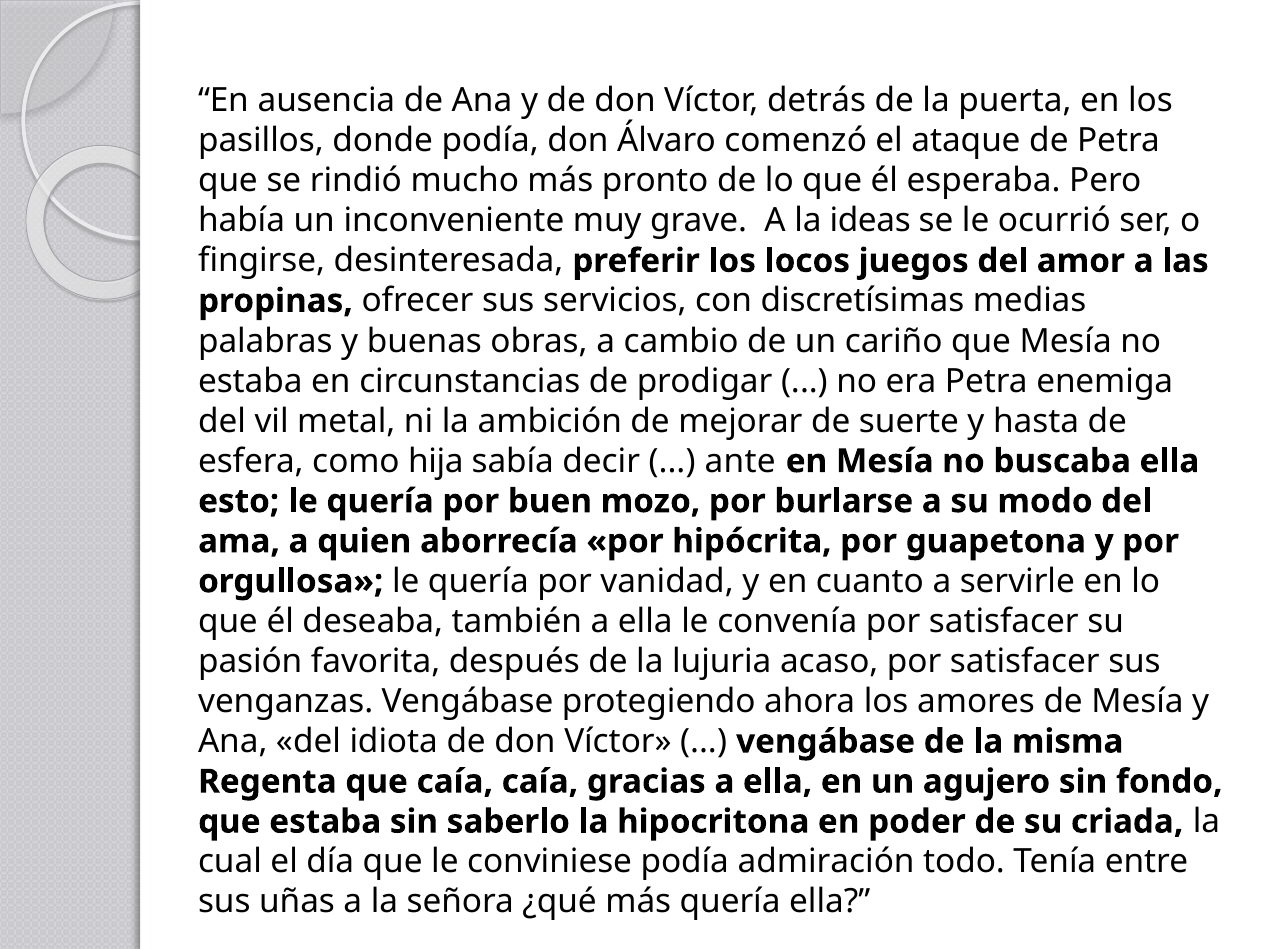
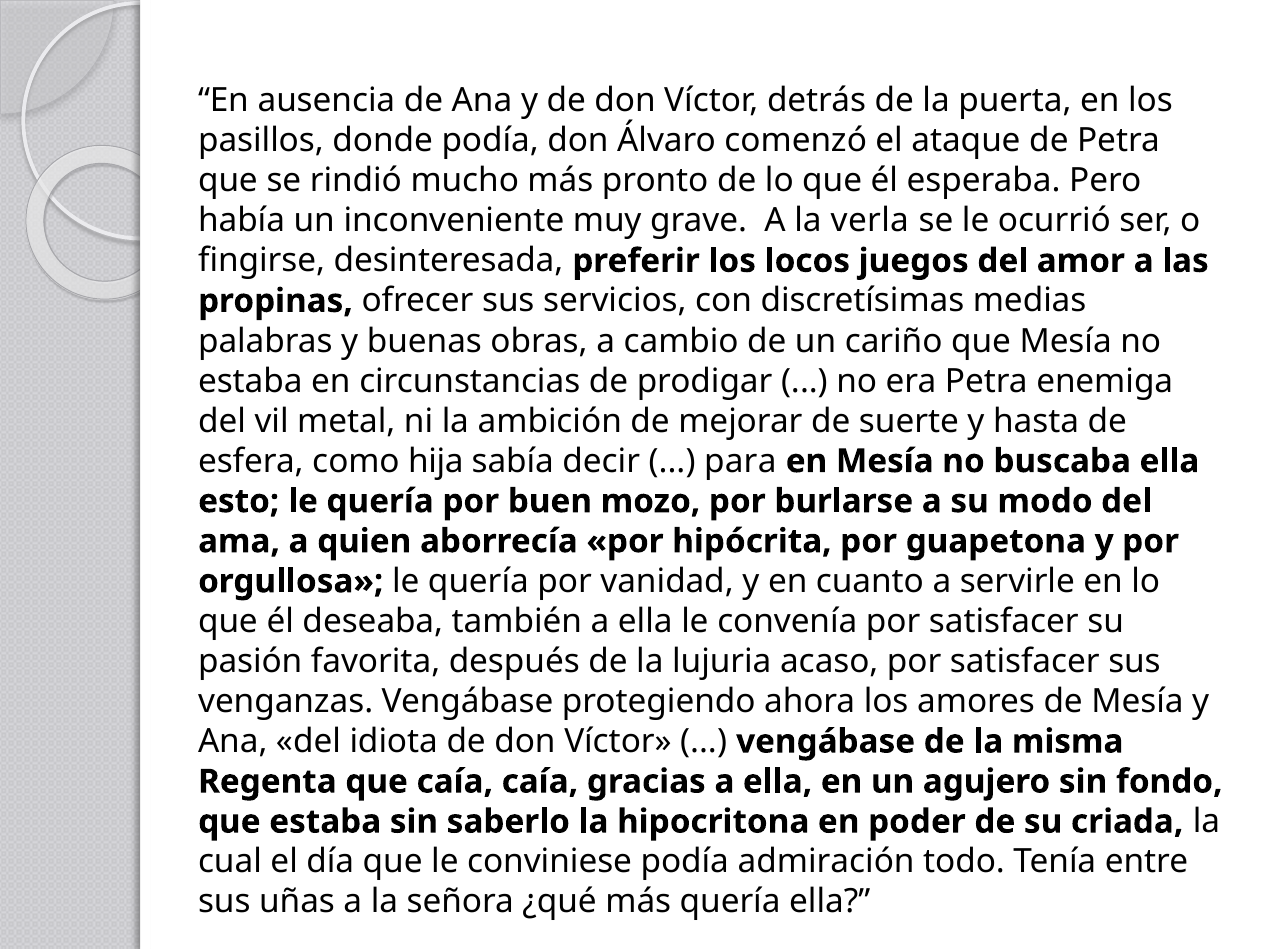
ideas: ideas -> verla
ante: ante -> para
